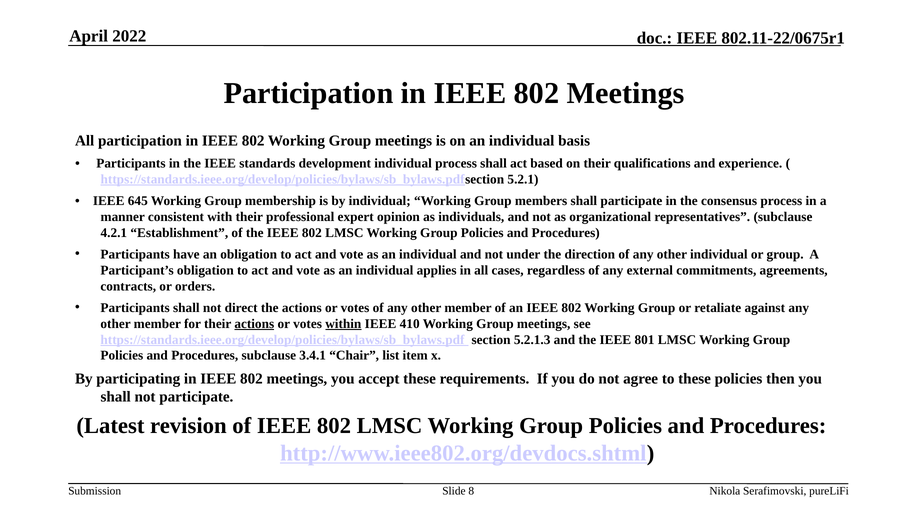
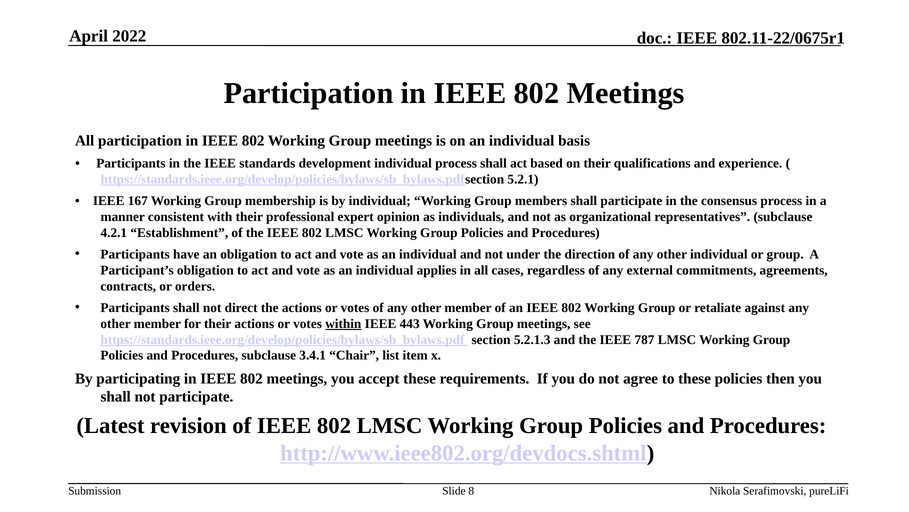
645: 645 -> 167
actions at (254, 323) underline: present -> none
410: 410 -> 443
801: 801 -> 787
